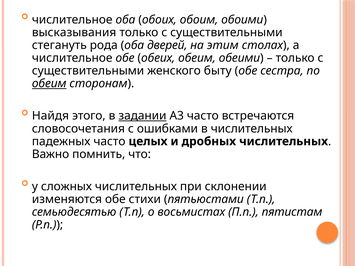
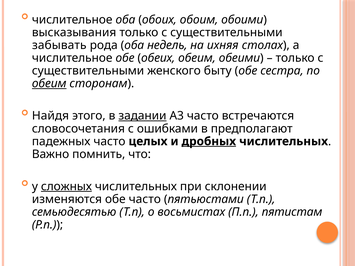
стегануть: стегануть -> забывать
дверей: дверей -> недель
этим: этим -> ихняя
в числительных: числительных -> предполагают
дробных underline: none -> present
сложных underline: none -> present
обе стихи: стихи -> часто
